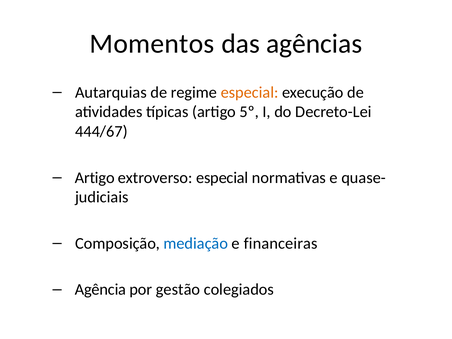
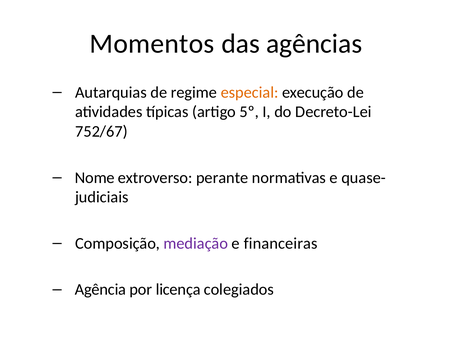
444/67: 444/67 -> 752/67
Artigo at (95, 178): Artigo -> Nome
extroverso especial: especial -> perante
mediação colour: blue -> purple
gestão: gestão -> licença
